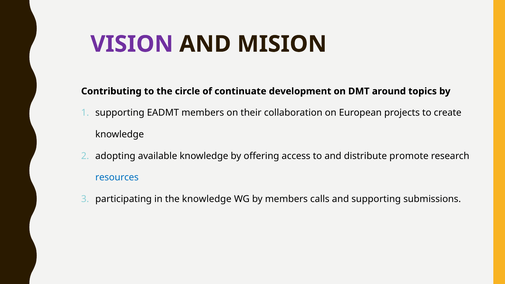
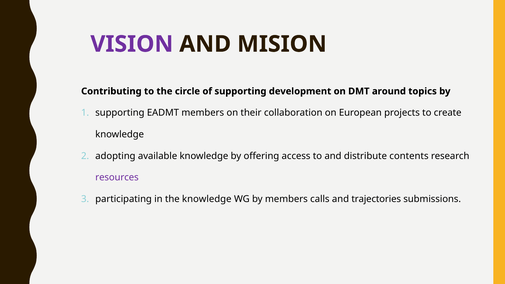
of continuate: continuate -> supporting
promote: promote -> contents
resources colour: blue -> purple
and supporting: supporting -> trajectories
